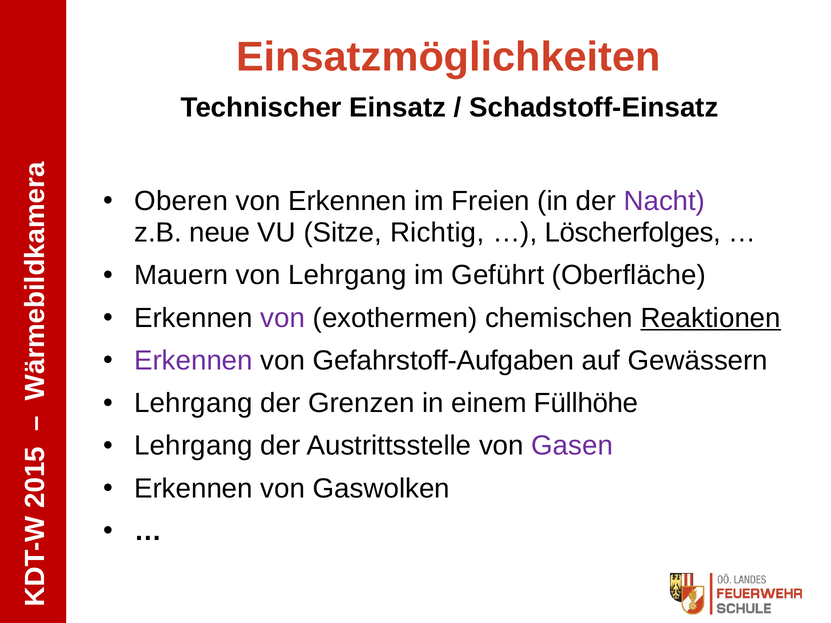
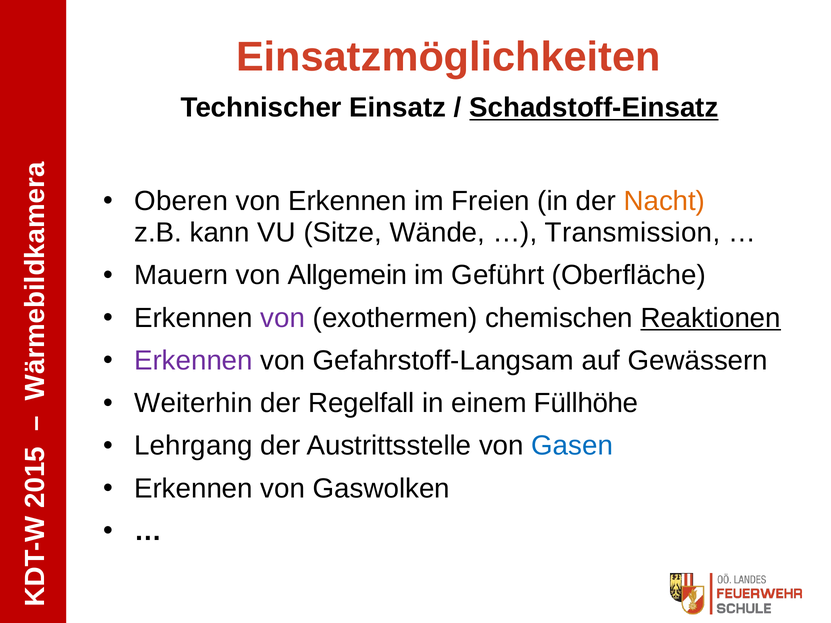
Schadstoff-Einsatz underline: none -> present
Nacht colour: purple -> orange
neue: neue -> kann
Richtig: Richtig -> Wände
Löscherfolges: Löscherfolges -> Transmission
von Lehrgang: Lehrgang -> Allgemein
Gefahrstoff-Aufgaben: Gefahrstoff-Aufgaben -> Gefahrstoff-Langsam
Lehrgang at (193, 403): Lehrgang -> Weiterhin
Grenzen: Grenzen -> Regelfall
Gasen colour: purple -> blue
